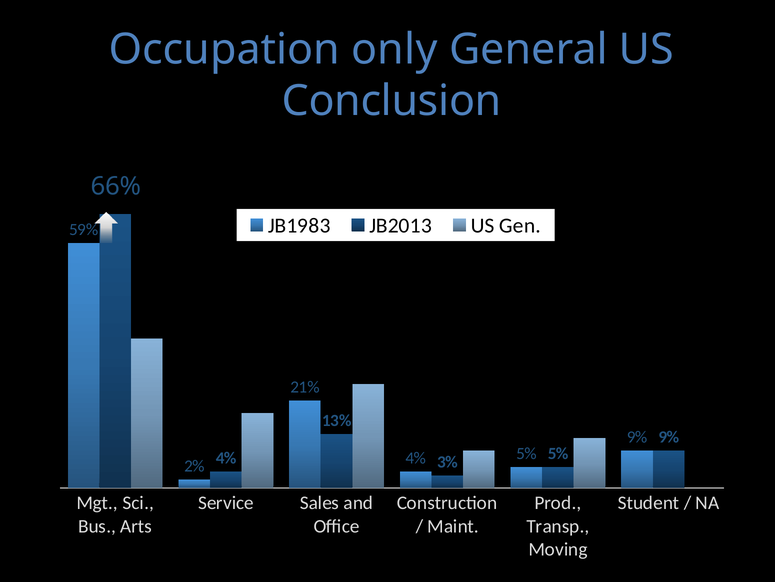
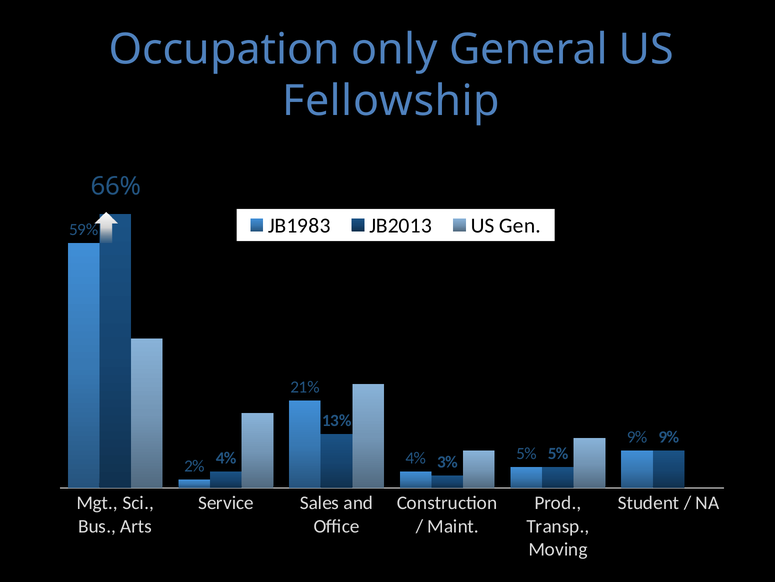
Conclusion: Conclusion -> Fellowship
